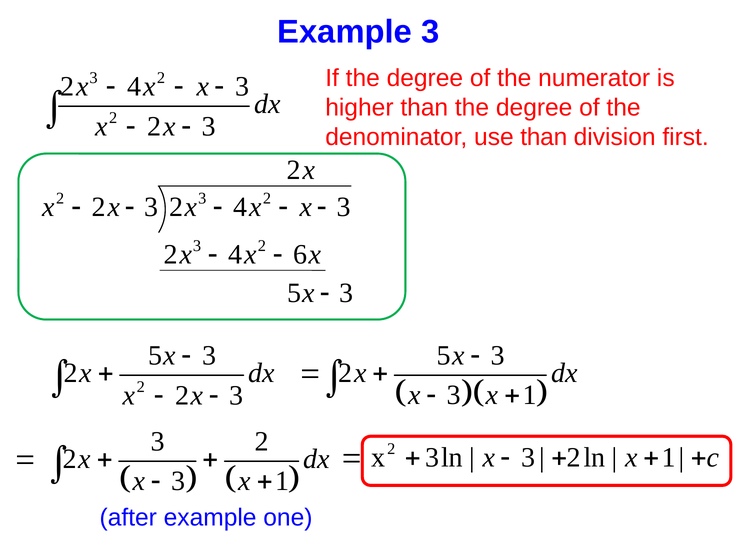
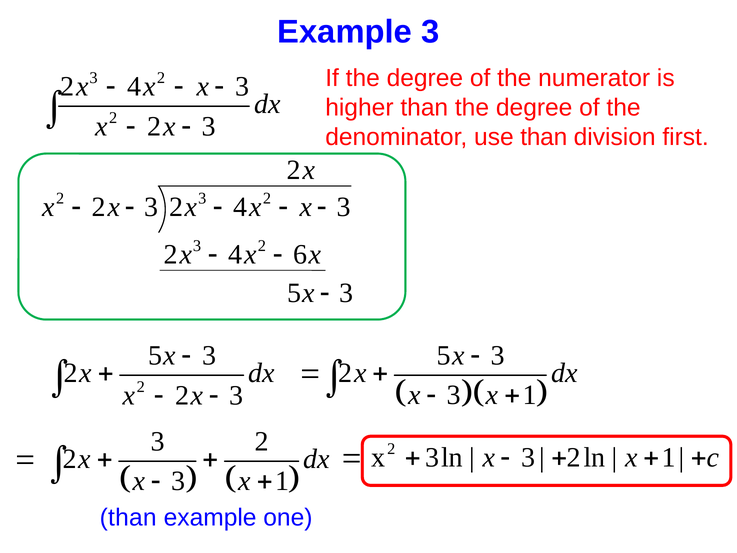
after at (128, 518): after -> than
